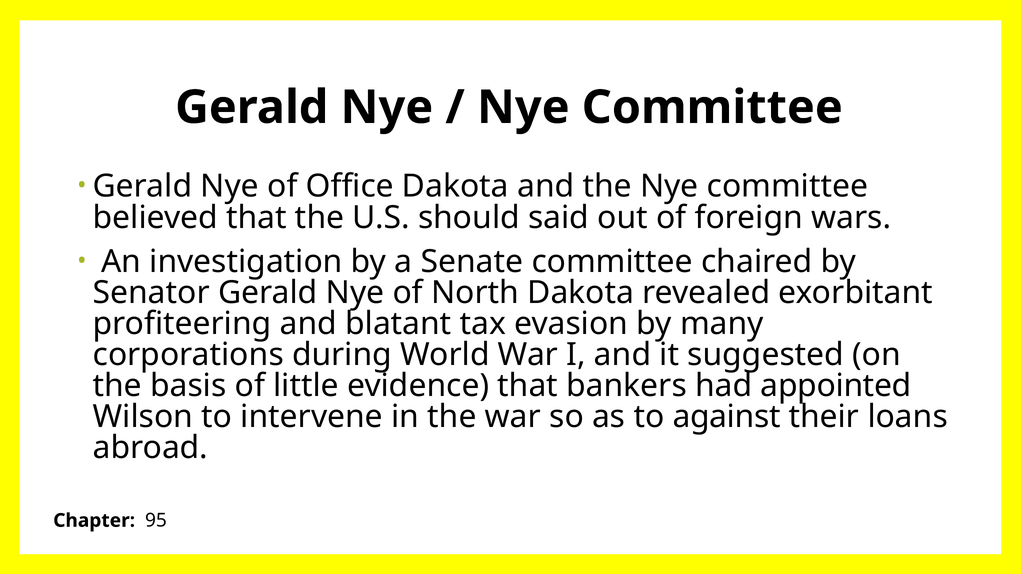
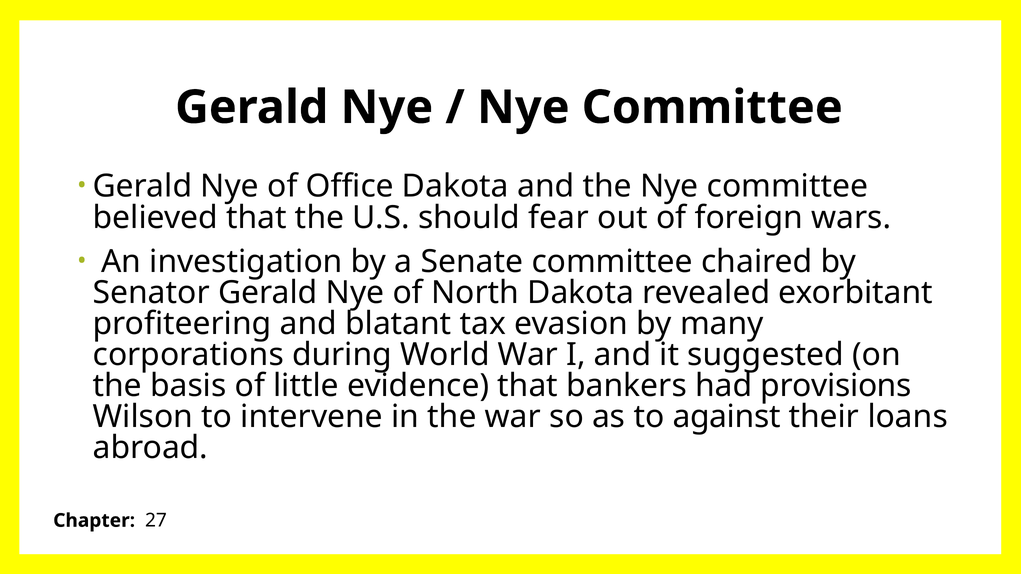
said: said -> fear
appointed: appointed -> provisions
95: 95 -> 27
